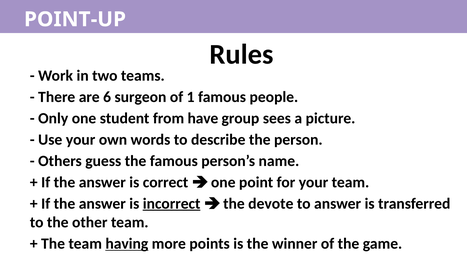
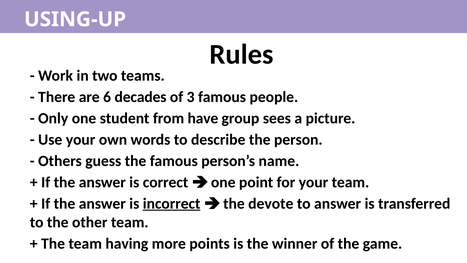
POINT-UP: POINT-UP -> USING-UP
surgeon: surgeon -> decades
1: 1 -> 3
having underline: present -> none
